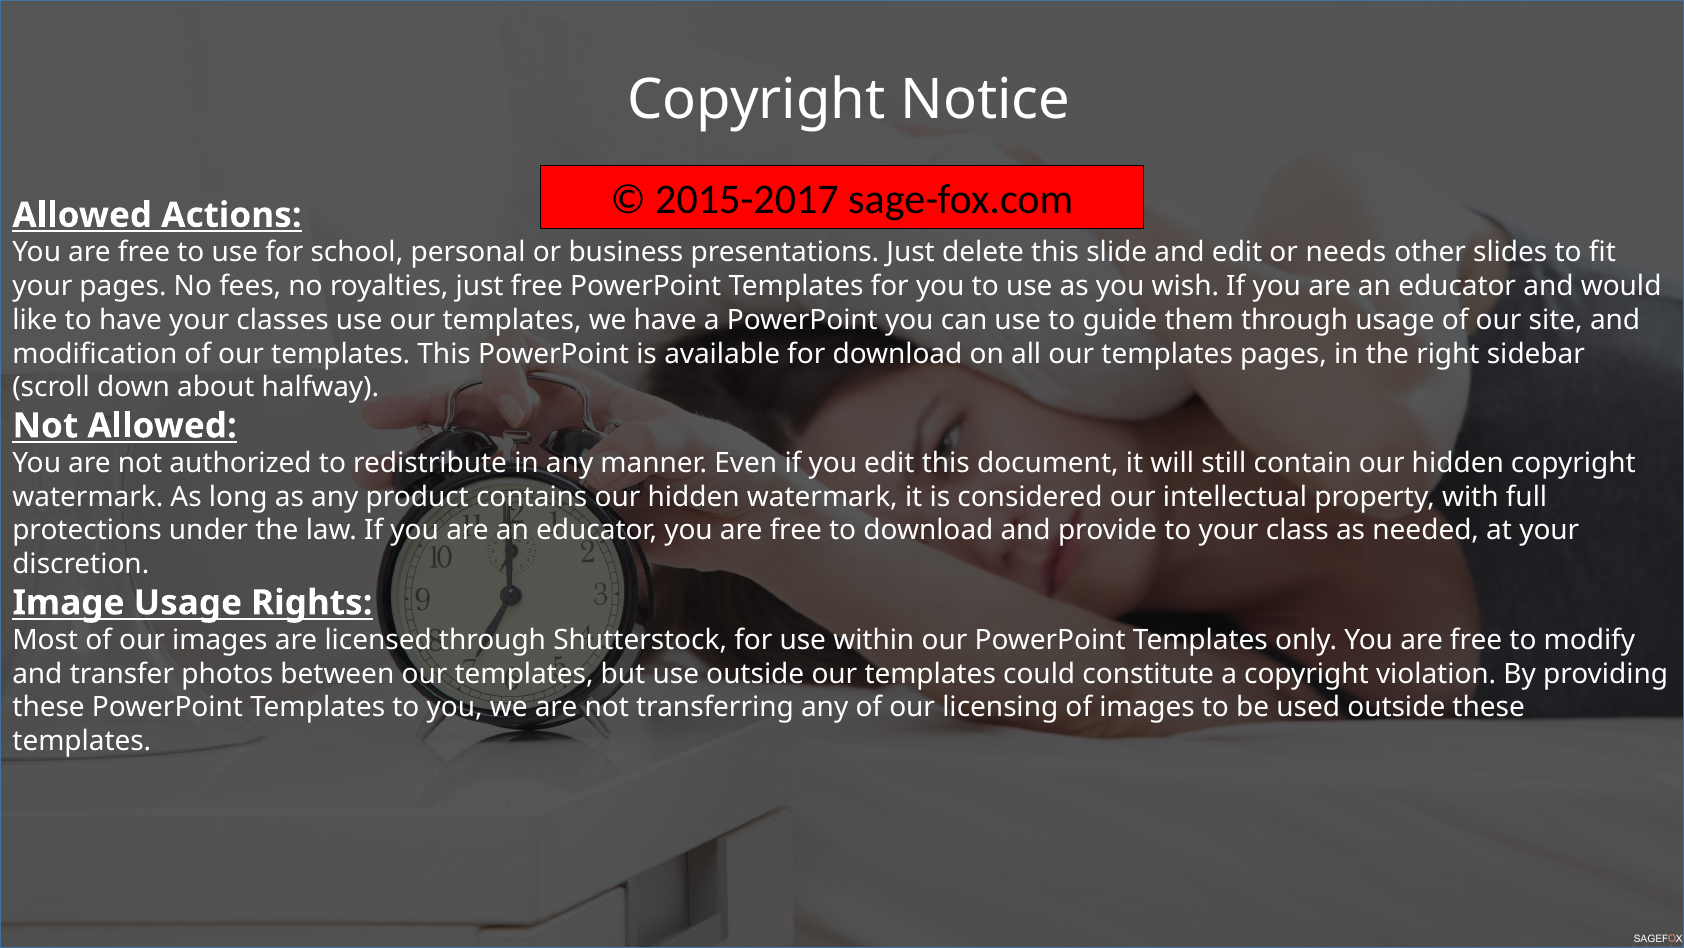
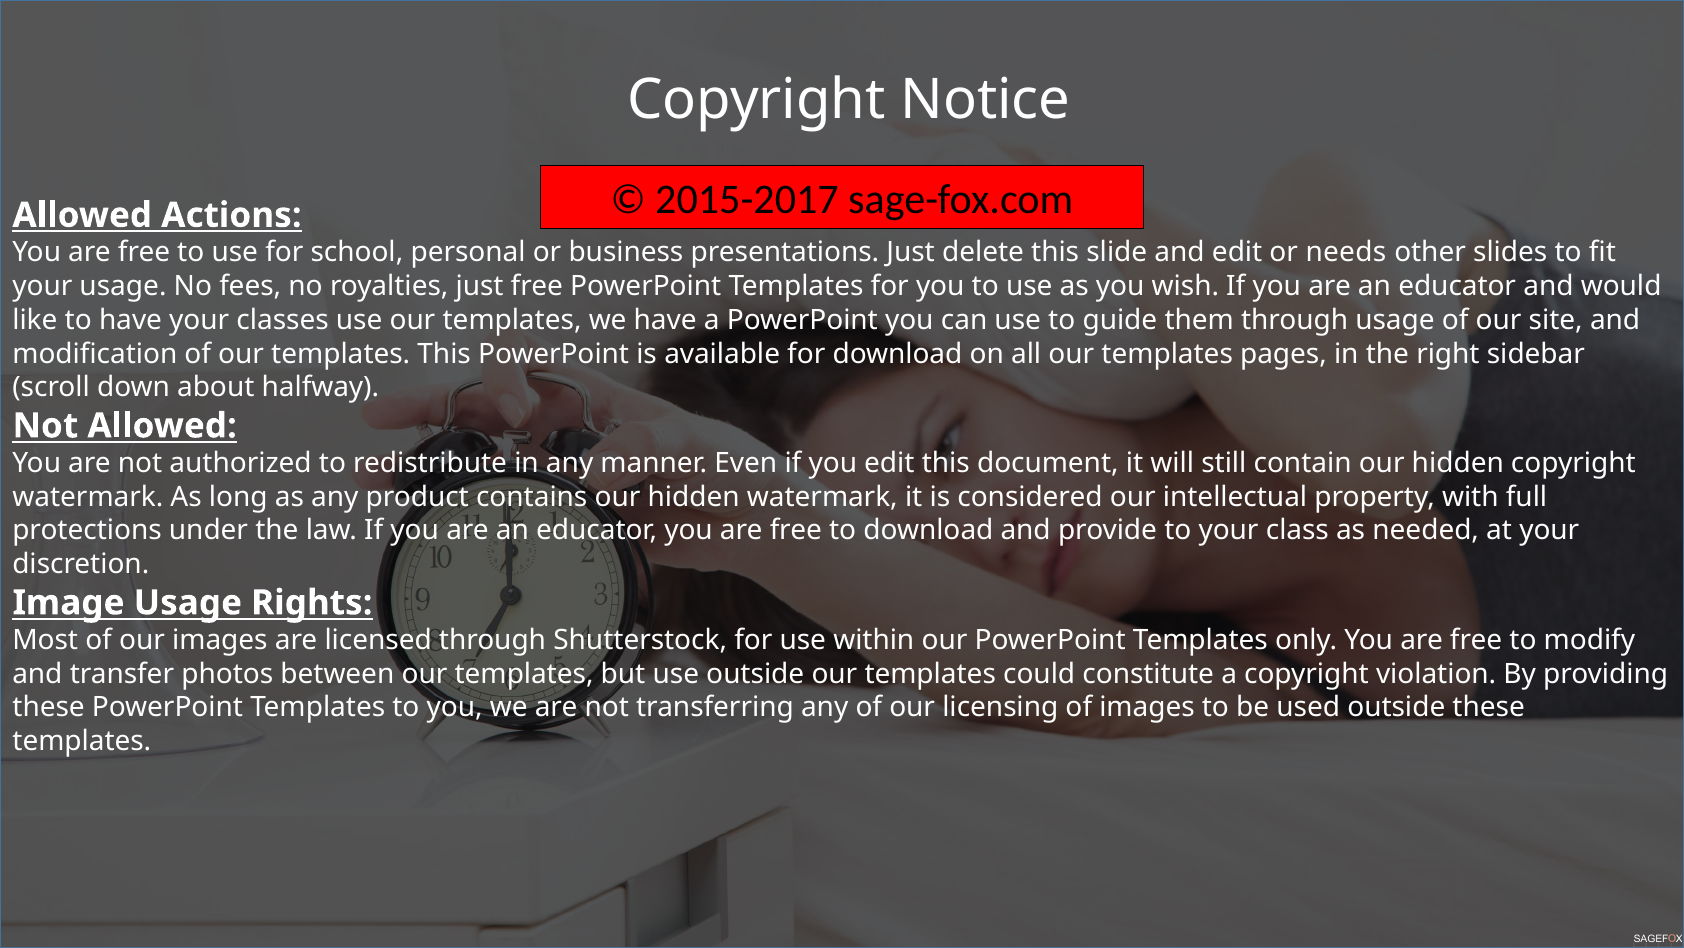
your pages: pages -> usage
